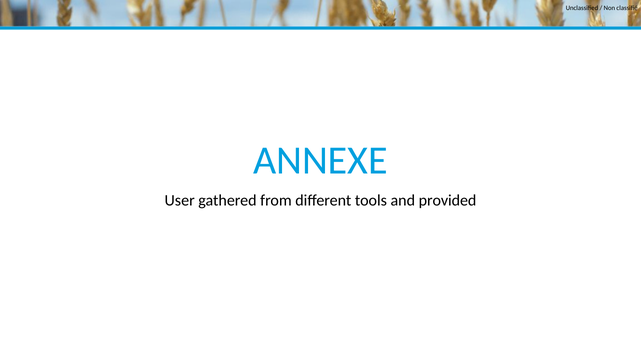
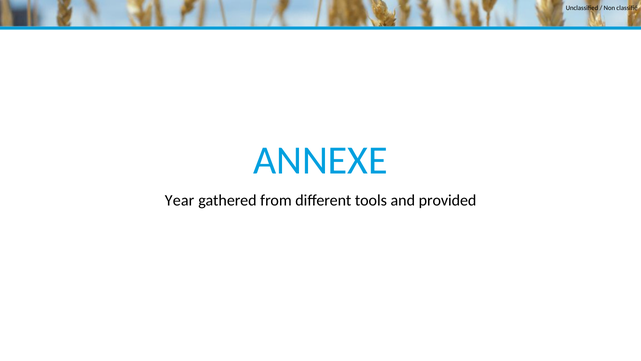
User: User -> Year
